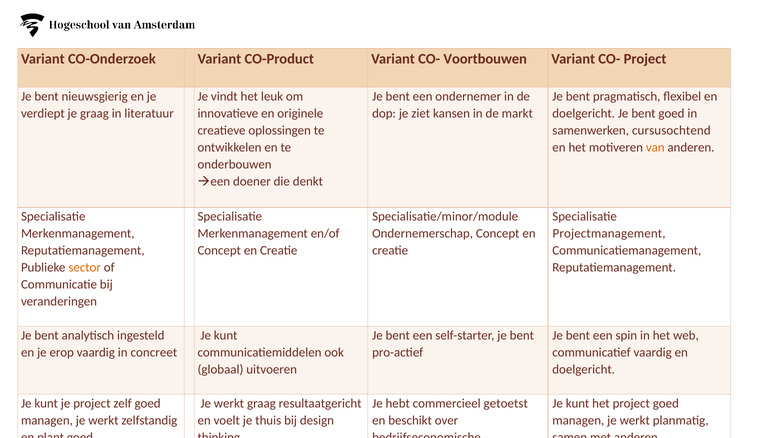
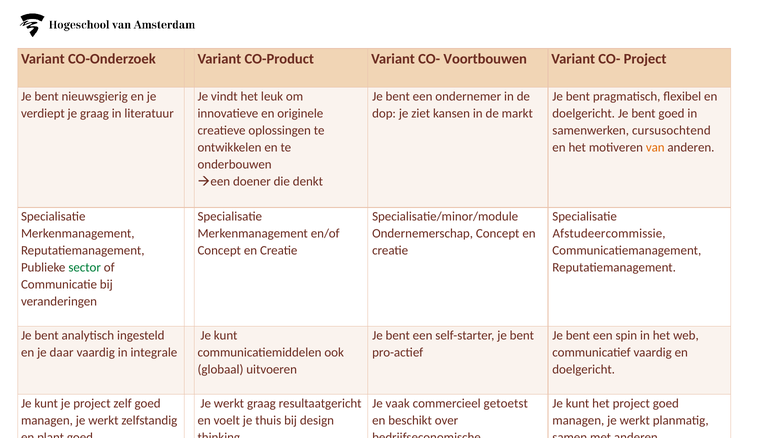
Projectmanagement: Projectmanagement -> Afstudeercommissie
sector colour: orange -> green
erop: erop -> daar
concreet: concreet -> integrale
hebt: hebt -> vaak
